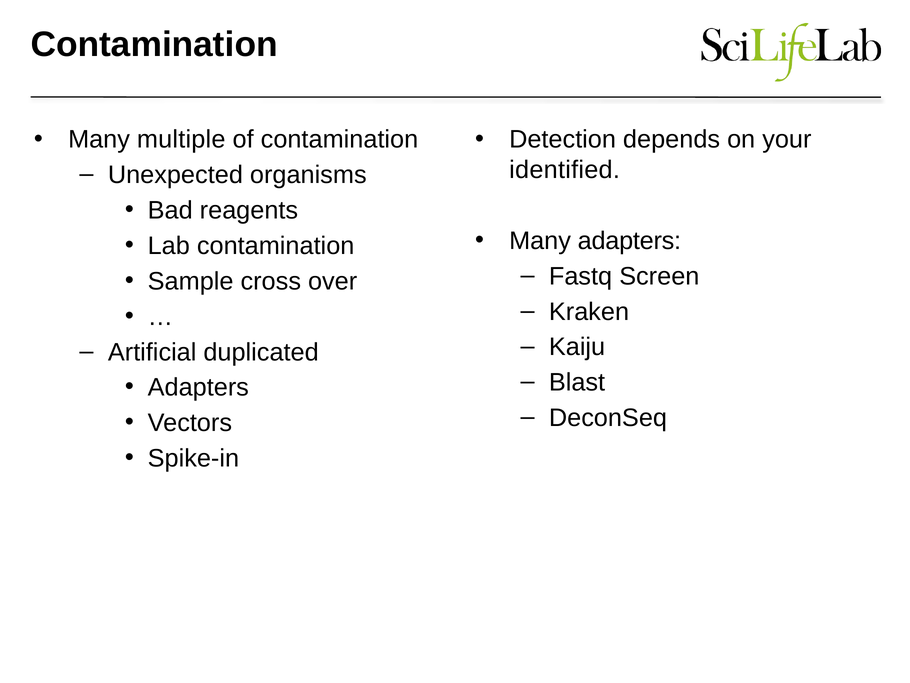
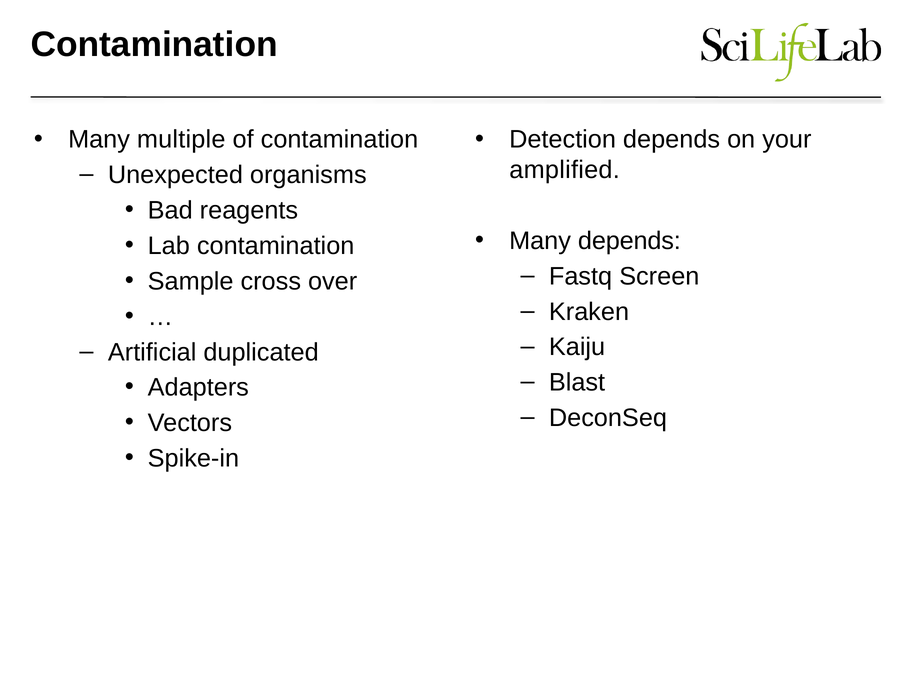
identified: identified -> amplified
Many adapters: adapters -> depends
